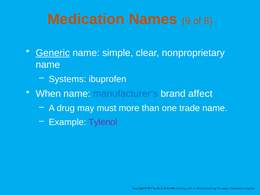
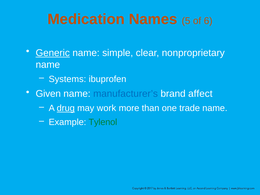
9: 9 -> 5
8: 8 -> 6
When: When -> Given
drug underline: none -> present
must: must -> work
Tylenol colour: purple -> green
